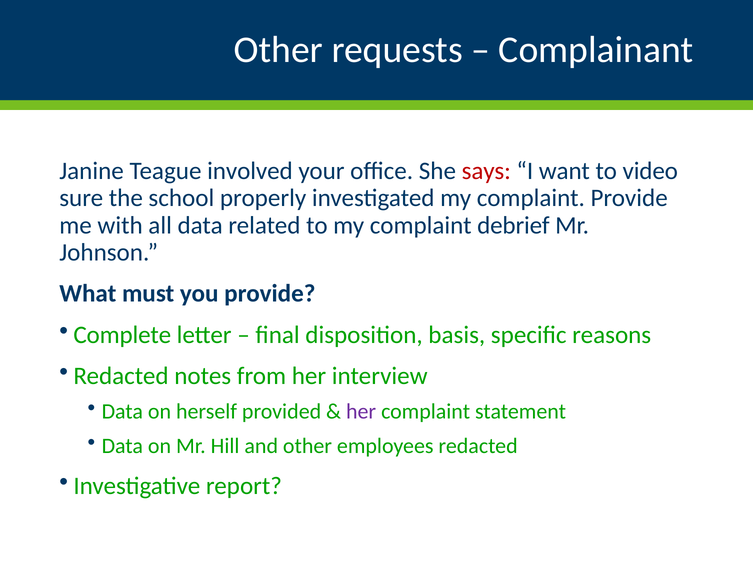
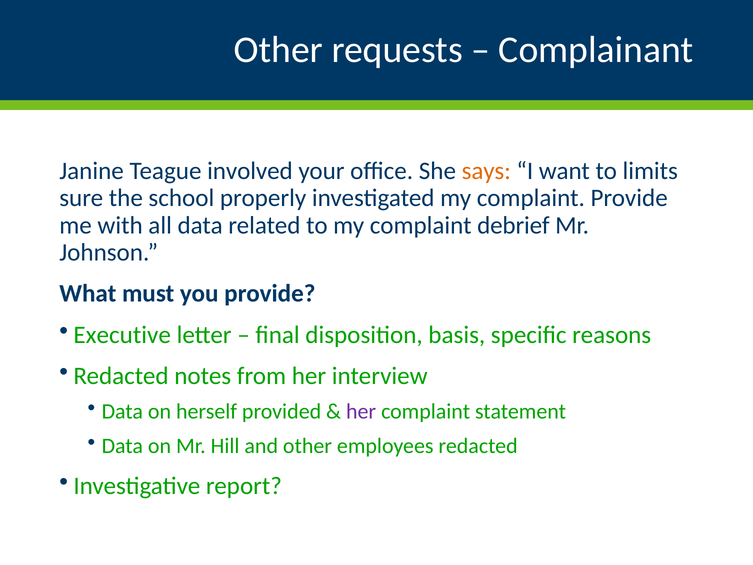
says colour: red -> orange
video: video -> limits
Complete: Complete -> Executive
